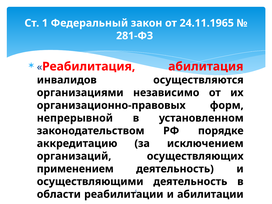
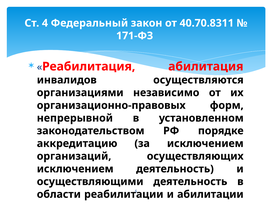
1: 1 -> 4
24.11.1965: 24.11.1965 -> 40.70.8311
281-ФЗ: 281-ФЗ -> 171-ФЗ
применением at (75, 169): применением -> исключением
